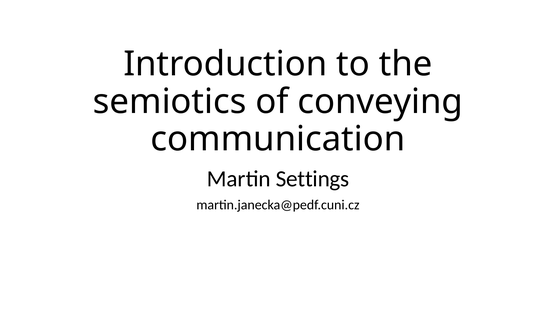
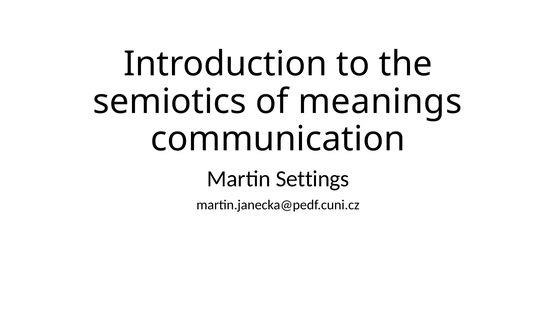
conveying: conveying -> meanings
